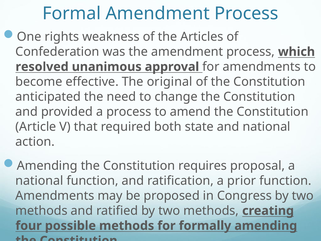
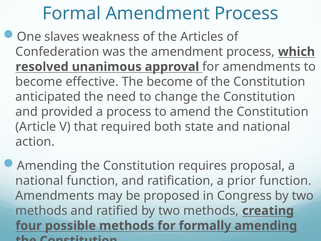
rights: rights -> slaves
The original: original -> become
